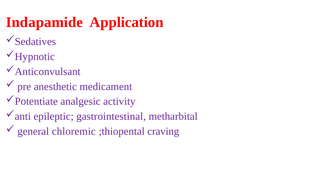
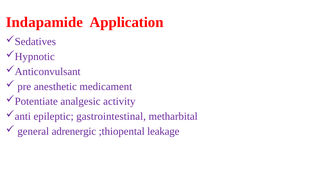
chloremic: chloremic -> adrenergic
craving: craving -> leakage
